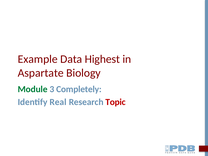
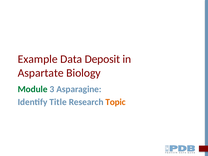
Highest: Highest -> Deposit
Completely: Completely -> Asparagine
Real: Real -> Title
Topic colour: red -> orange
